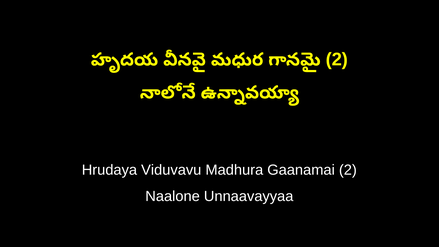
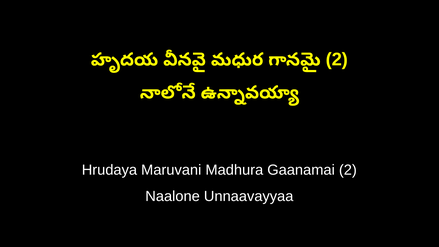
Viduvavu: Viduvavu -> Maruvani
